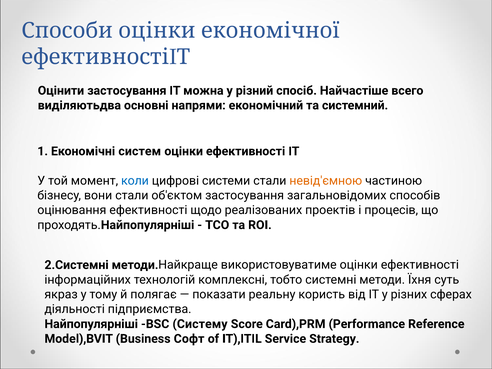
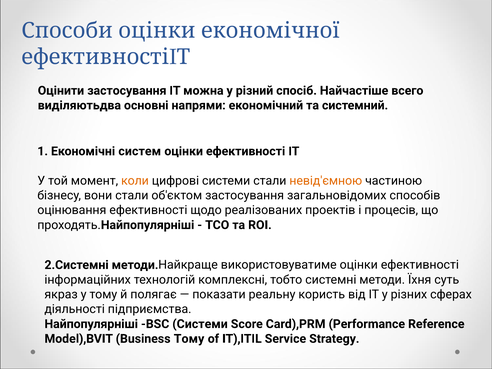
коли colour: blue -> orange
BSC Систему: Систему -> Системи
Business Софт: Софт -> Тому
